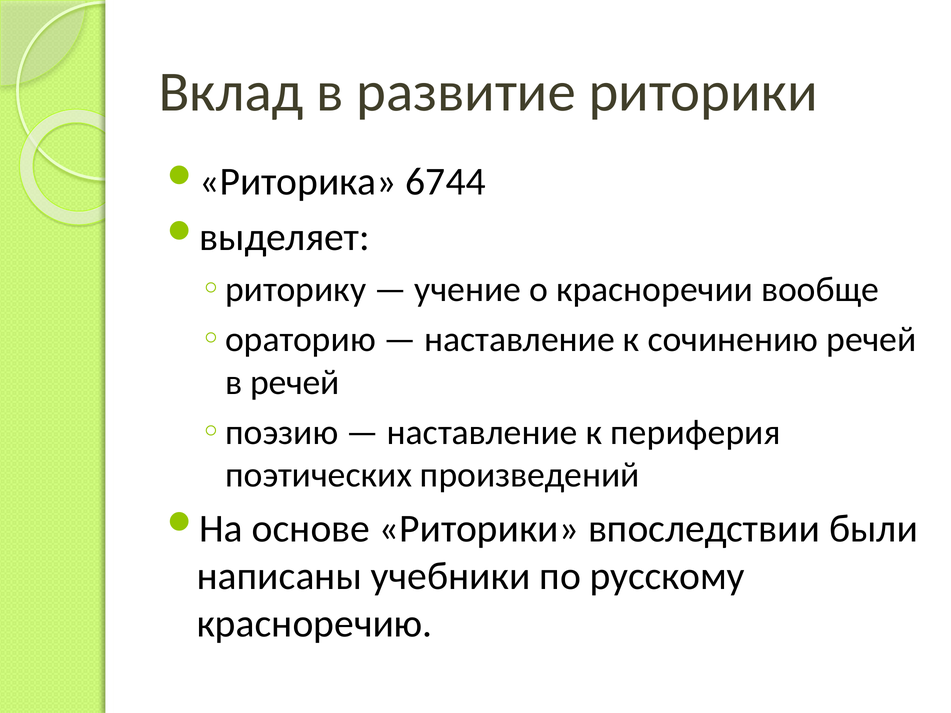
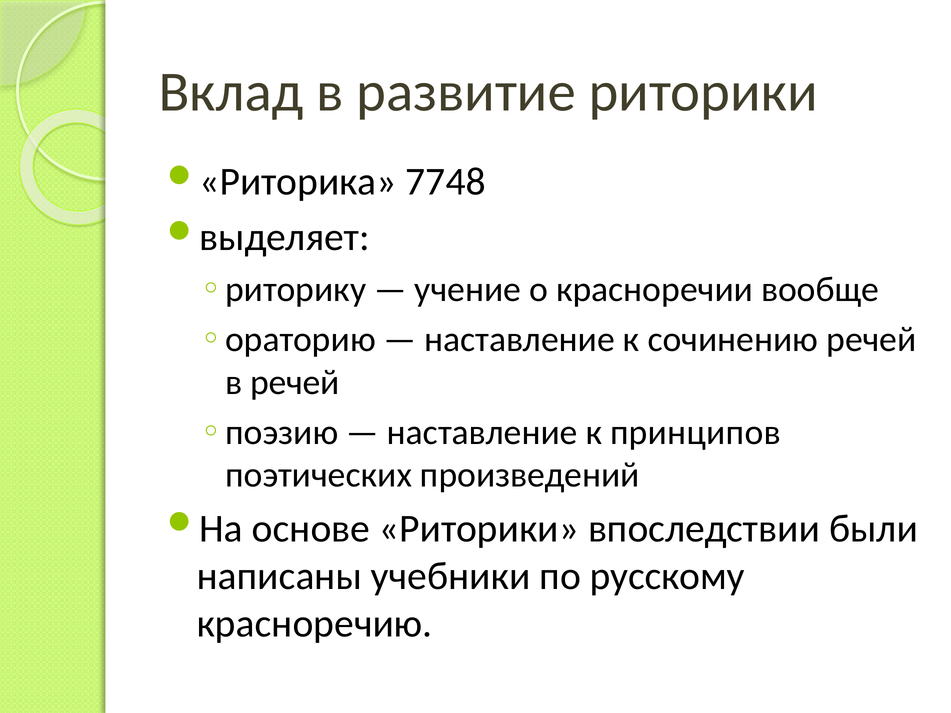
6744: 6744 -> 7748
периферия: периферия -> принципов
